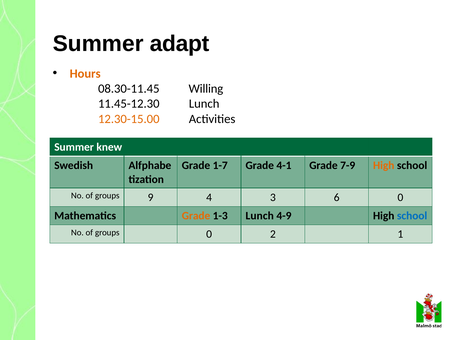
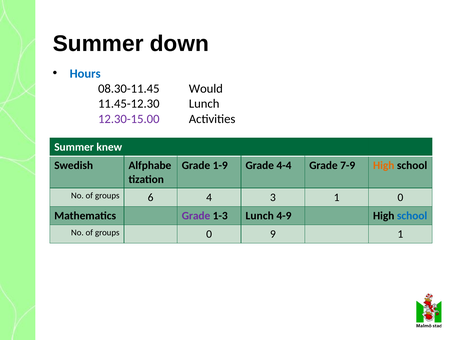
adapt: adapt -> down
Hours colour: orange -> blue
Willing: Willing -> Would
12.30-15.00 colour: orange -> purple
1-7: 1-7 -> 1-9
4-1: 4-1 -> 4-4
9: 9 -> 6
3 6: 6 -> 1
Grade at (196, 216) colour: orange -> purple
2: 2 -> 9
